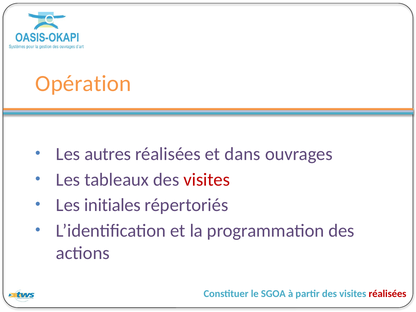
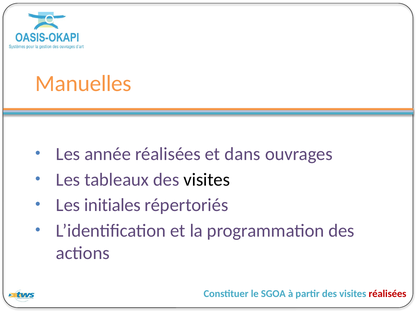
Opération: Opération -> Manuelles
autres: autres -> année
visites at (207, 180) colour: red -> black
